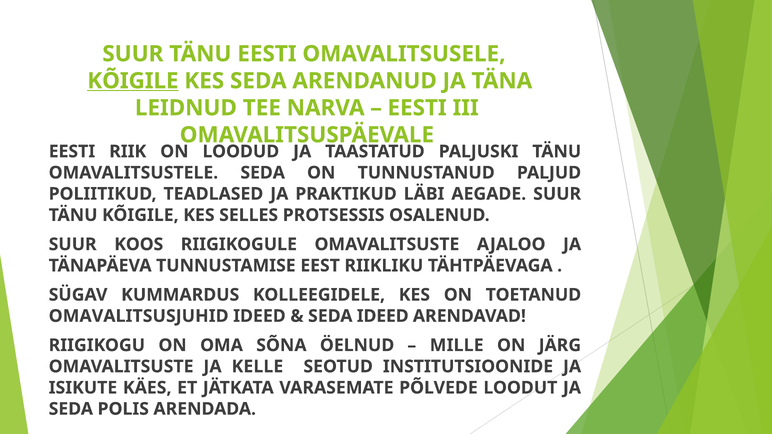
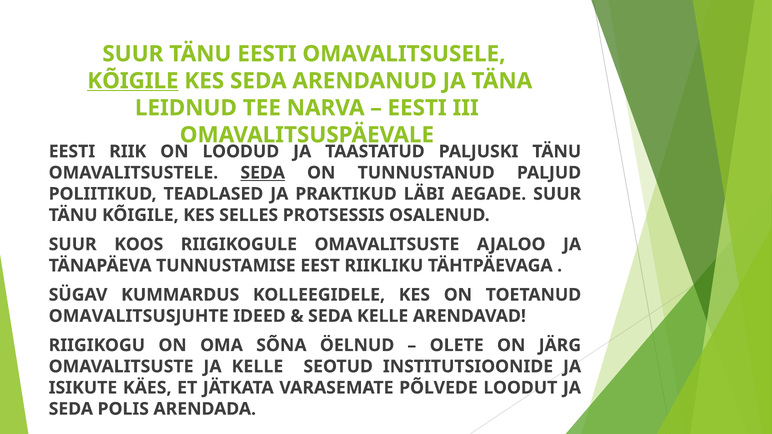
SEDA at (263, 173) underline: none -> present
OMAVALITSUSJUHID: OMAVALITSUSJUHID -> OMAVALITSUSJUHTE
SEDA IDEED: IDEED -> KELLE
MILLE: MILLE -> OLETE
